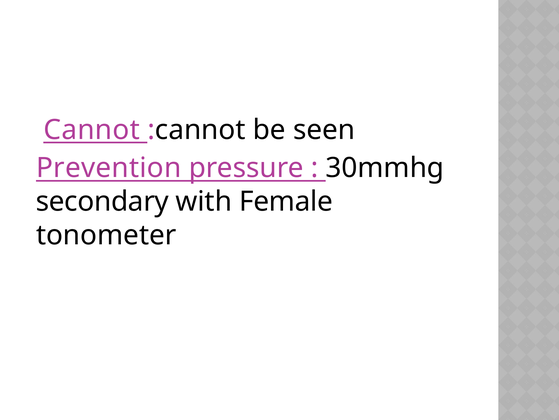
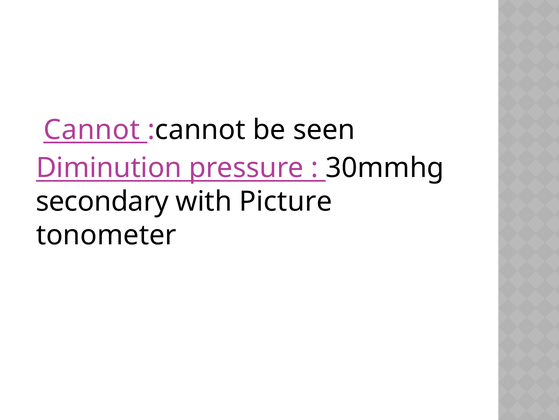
Prevention: Prevention -> Diminution
Female: Female -> Picture
